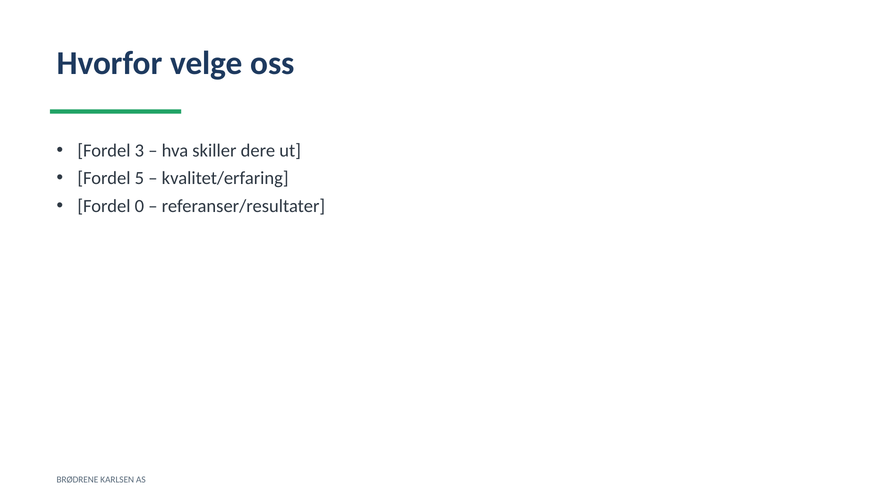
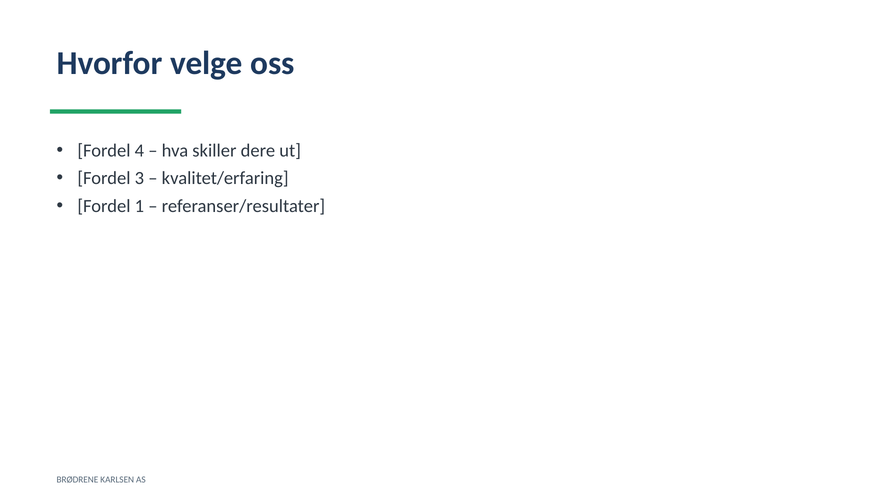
3: 3 -> 4
5: 5 -> 3
0: 0 -> 1
